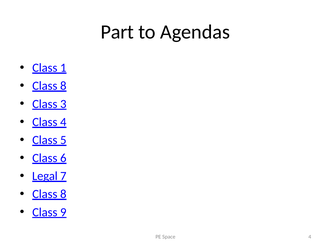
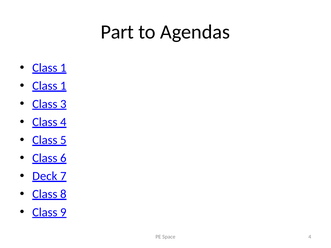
8 at (63, 86): 8 -> 1
Legal: Legal -> Deck
